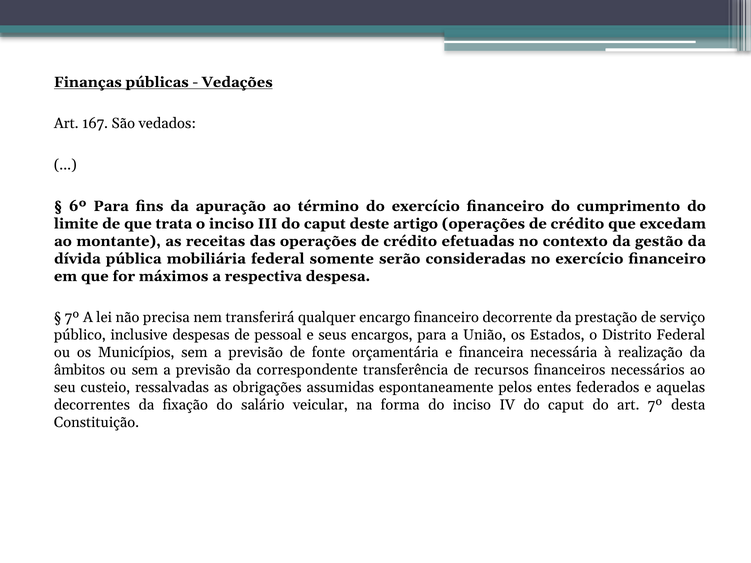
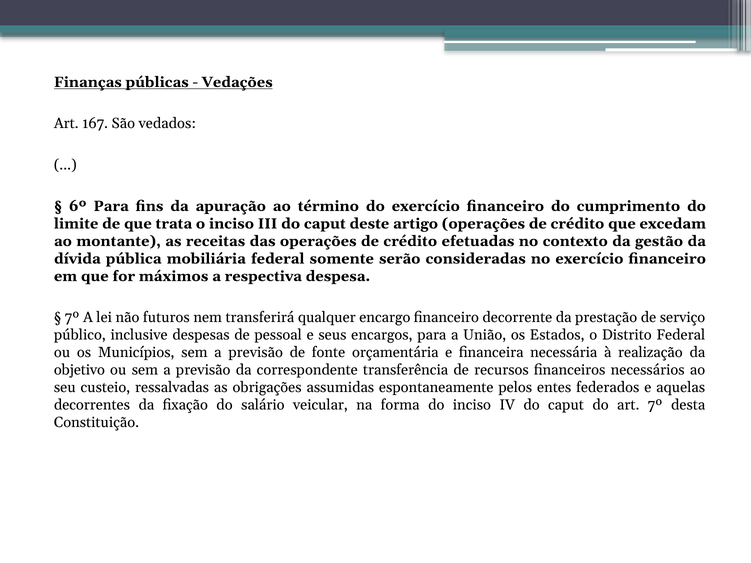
precisa: precisa -> futuros
âmbitos: âmbitos -> objetivo
